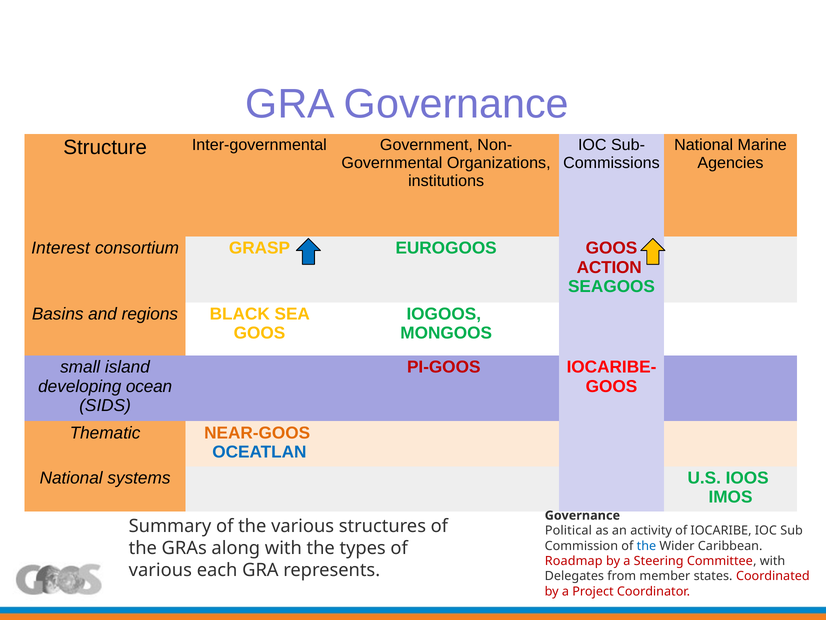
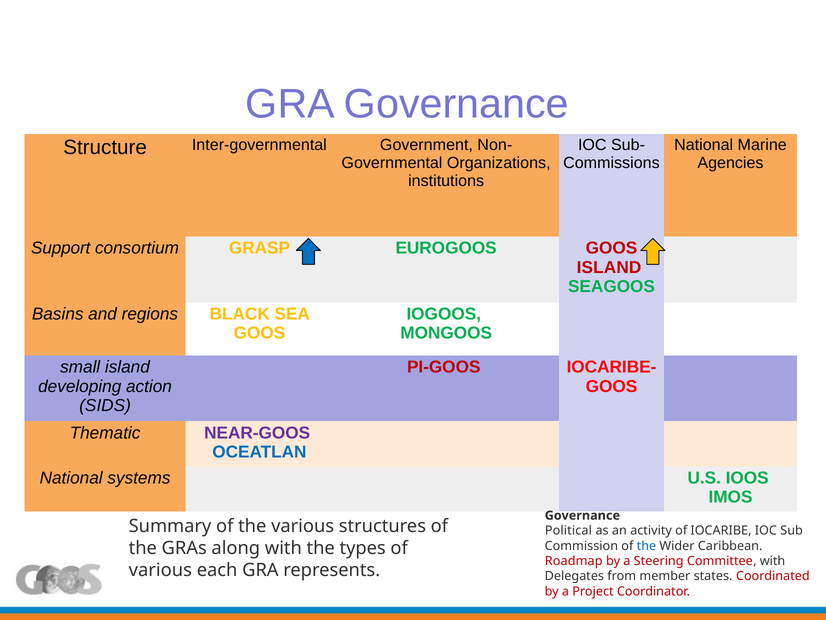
Interest: Interest -> Support
ACTION at (609, 267): ACTION -> ISLAND
ocean: ocean -> action
NEAR-GOOS colour: orange -> purple
